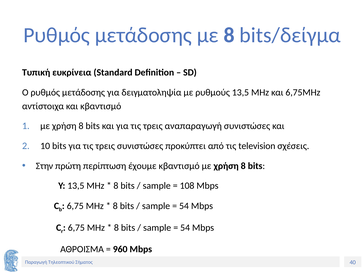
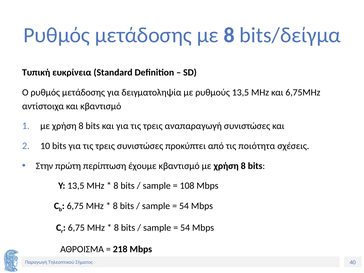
television: television -> ποιότητα
960: 960 -> 218
